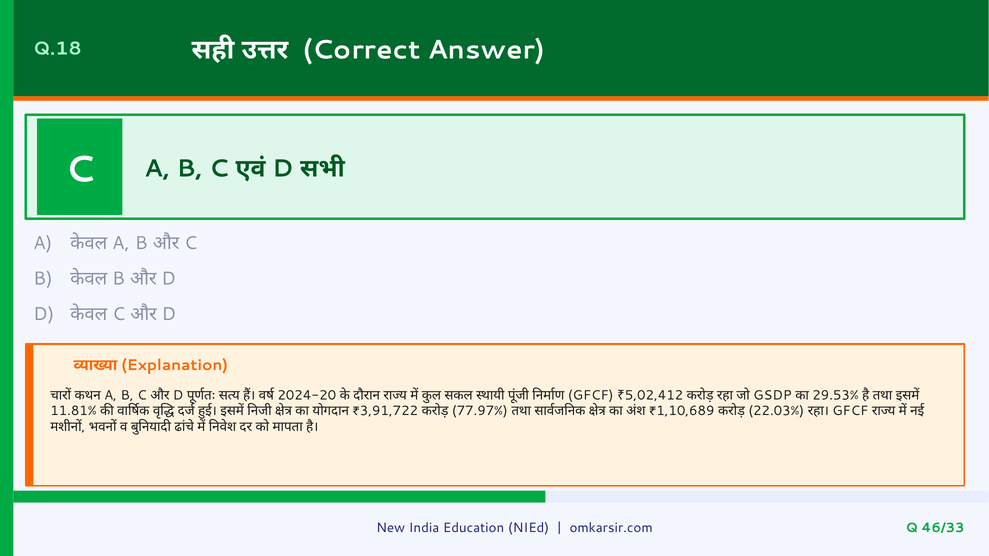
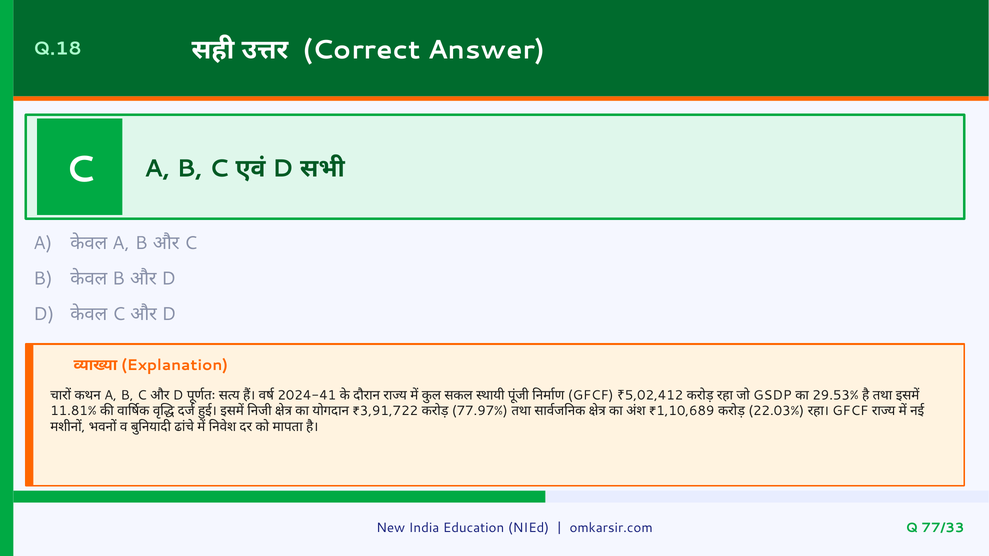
2024-20: 2024-20 -> 2024-41
46/33: 46/33 -> 77/33
